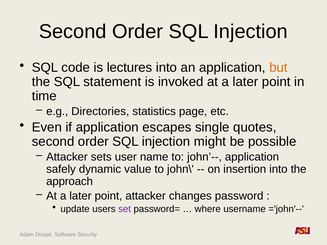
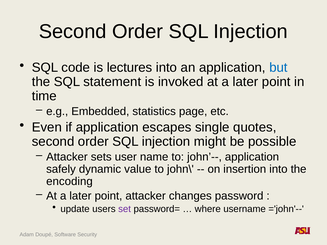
but colour: orange -> blue
Directories: Directories -> Embedded
approach: approach -> encoding
